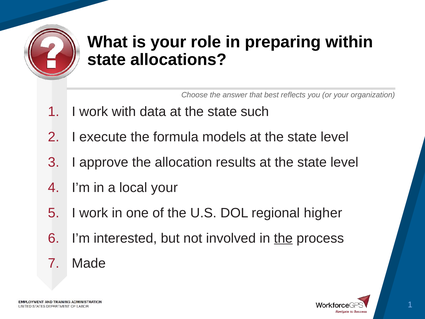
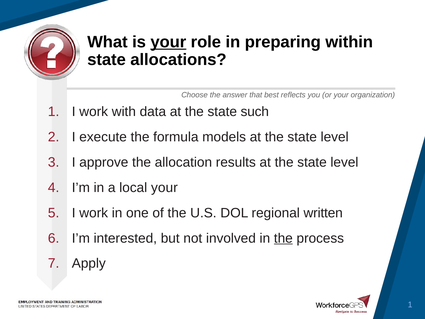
your at (168, 42) underline: none -> present
higher: higher -> written
Made: Made -> Apply
